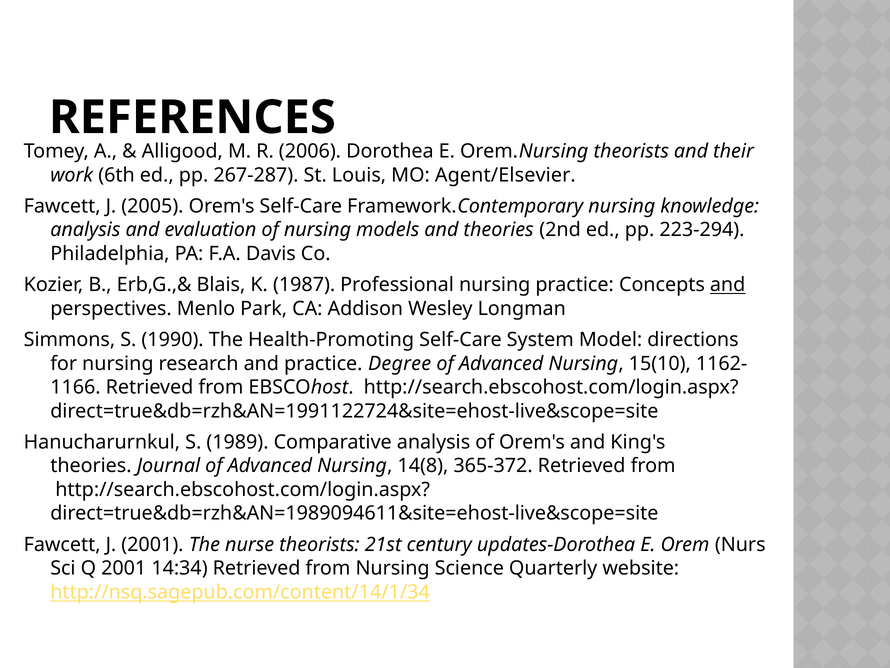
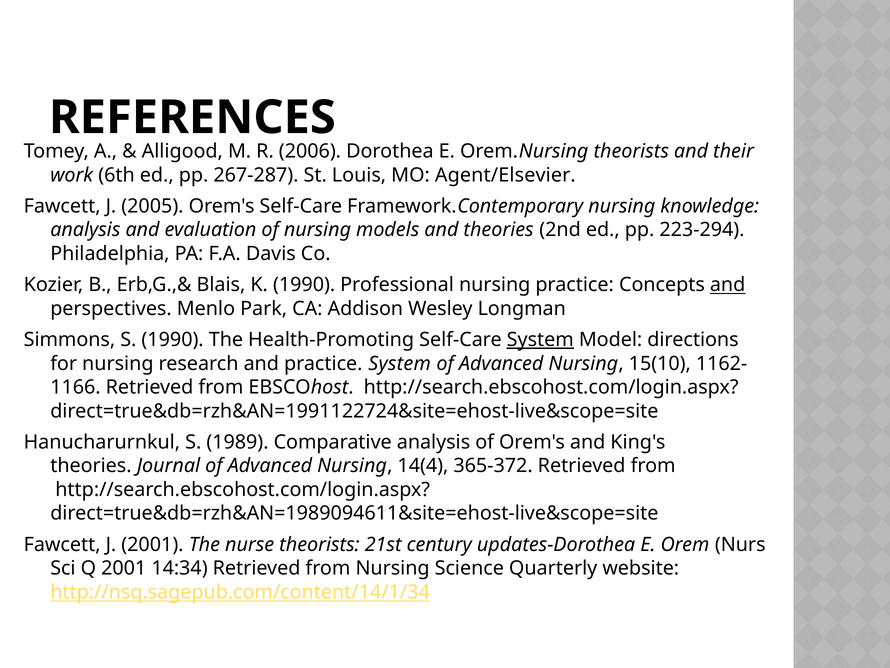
K 1987: 1987 -> 1990
System at (540, 340) underline: none -> present
practice Degree: Degree -> System
14(8: 14(8 -> 14(4
